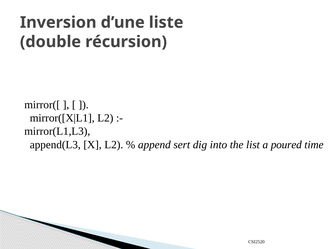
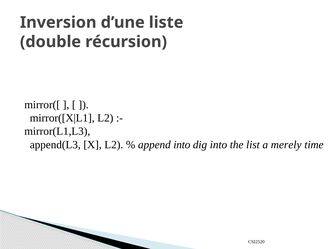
append sert: sert -> into
poured: poured -> merely
